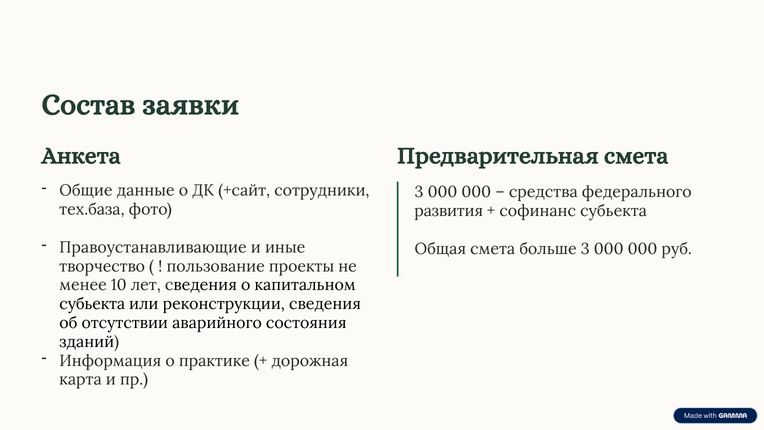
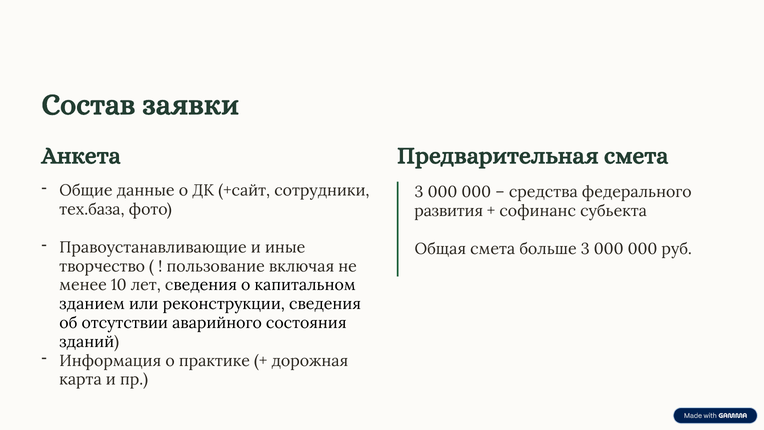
проекты: проекты -> включая
субьекта at (92, 304): субьекта -> зданием
